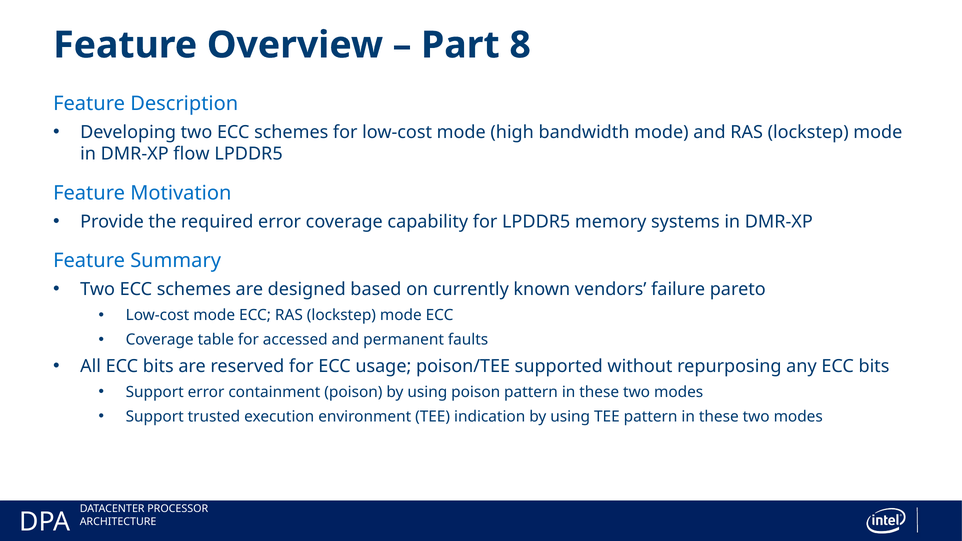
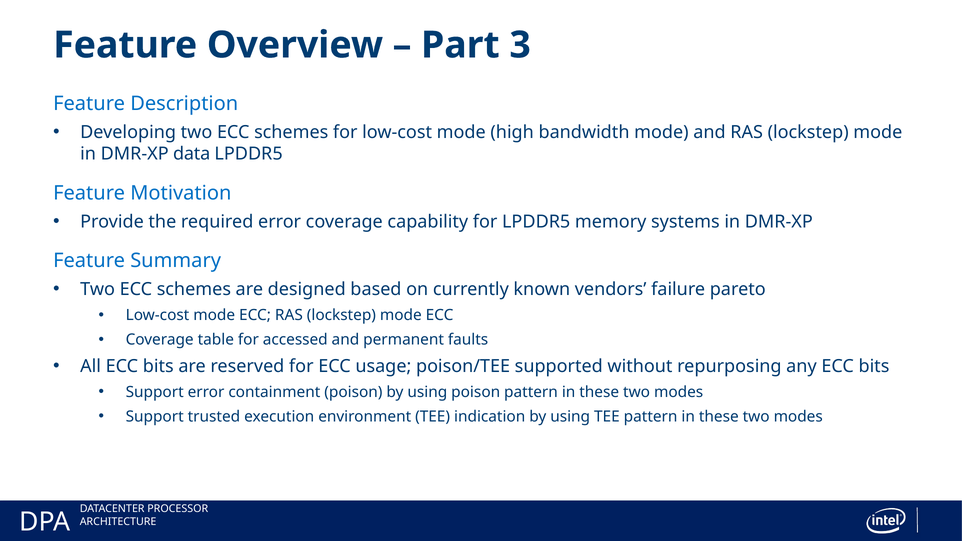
8: 8 -> 3
flow: flow -> data
